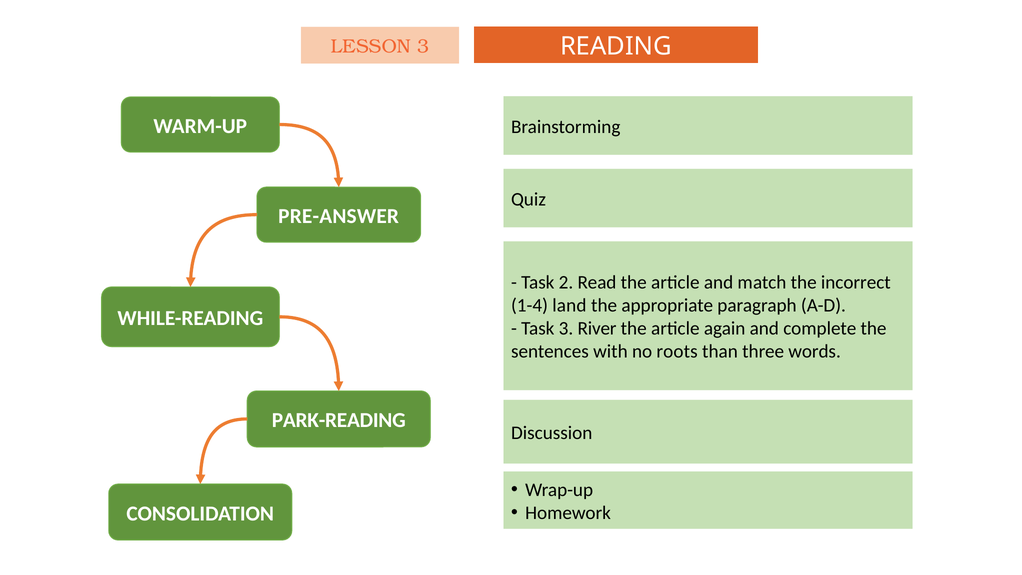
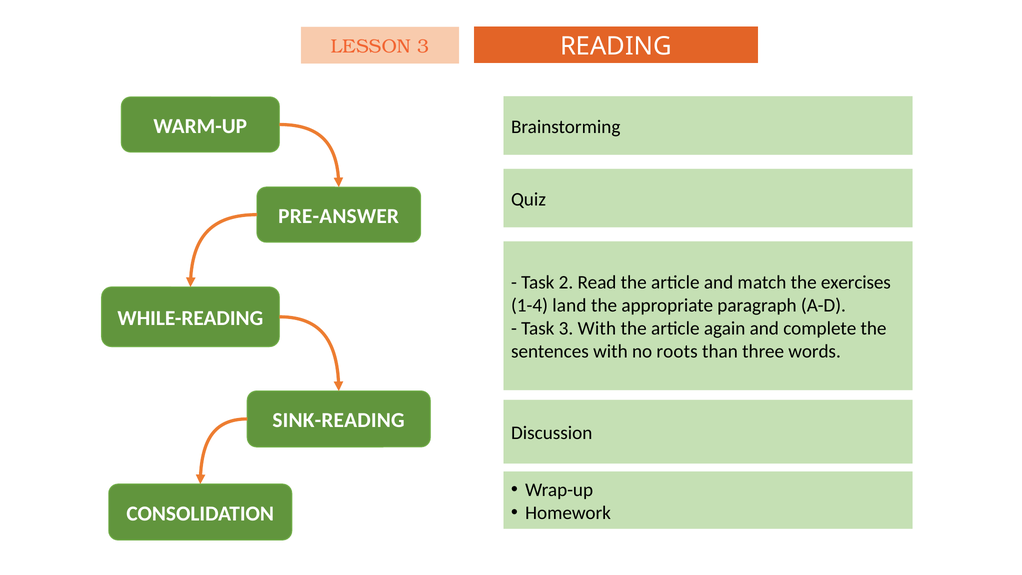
incorrect: incorrect -> exercises
3 River: River -> With
PARK-READING: PARK-READING -> SINK-READING
